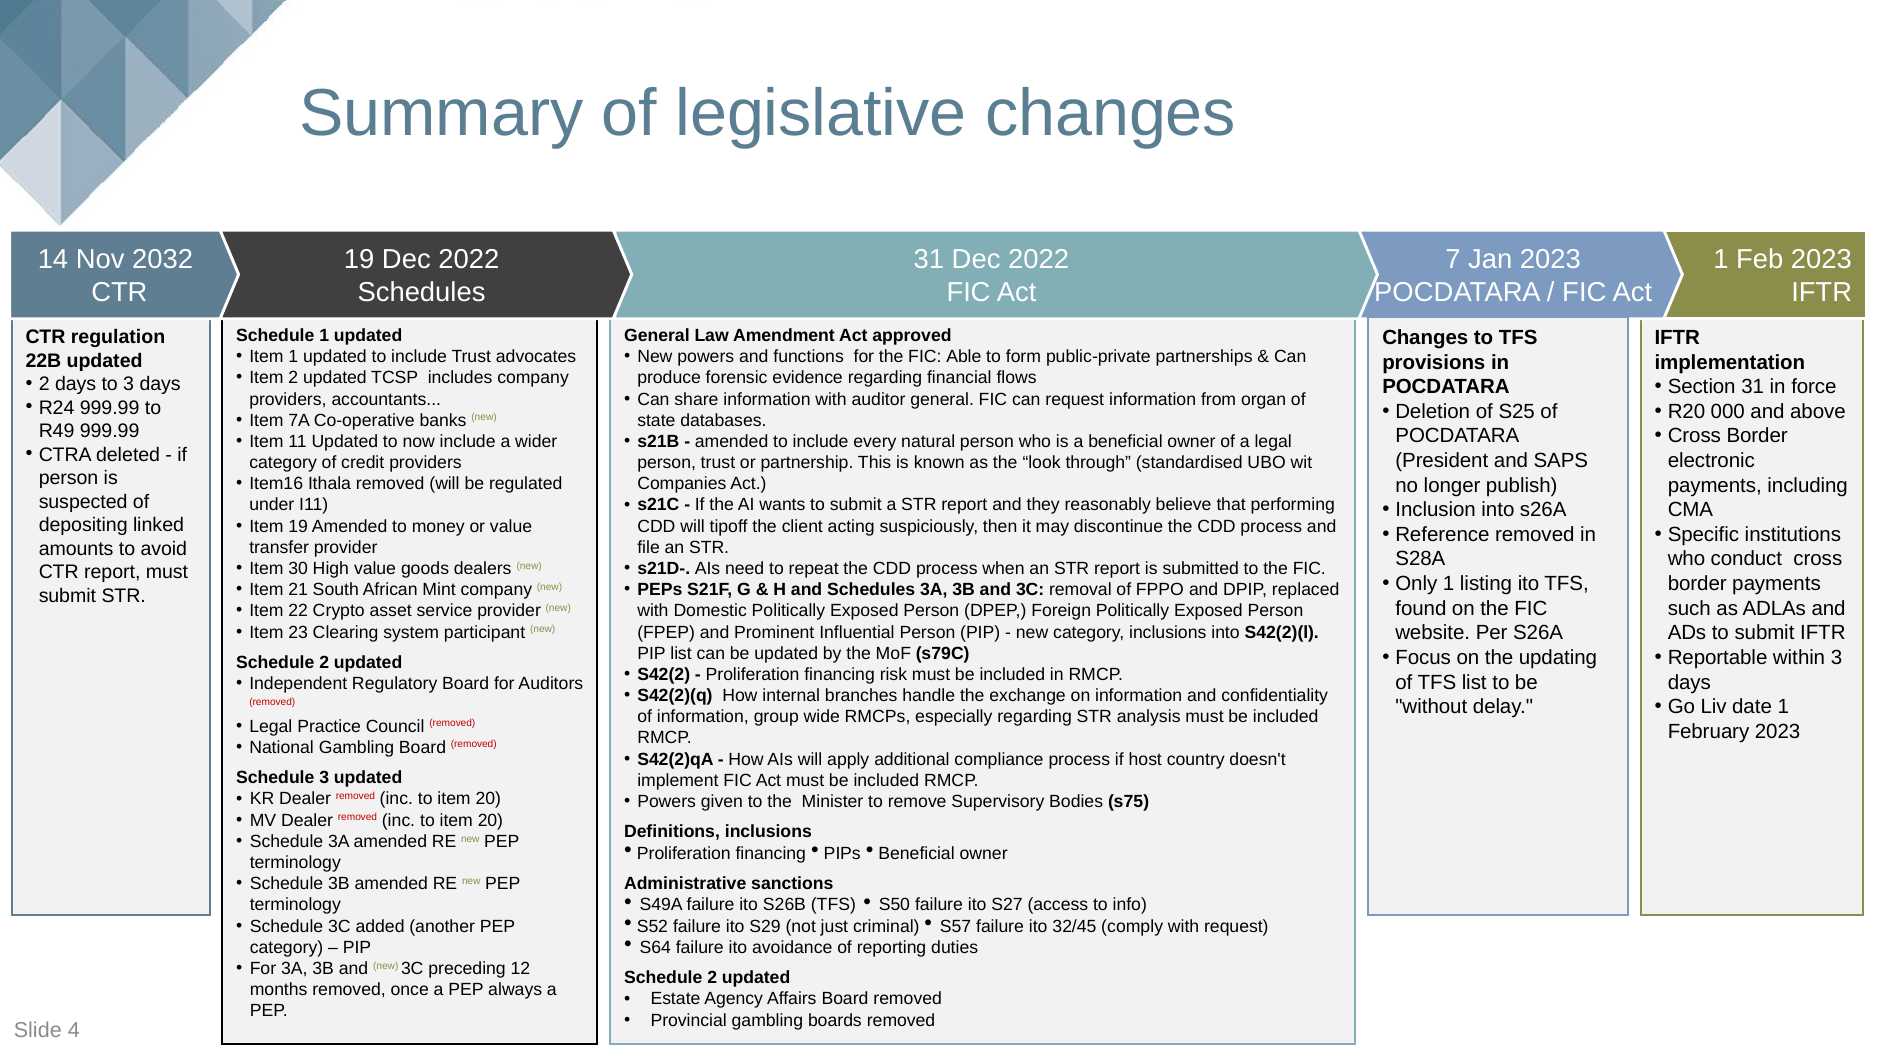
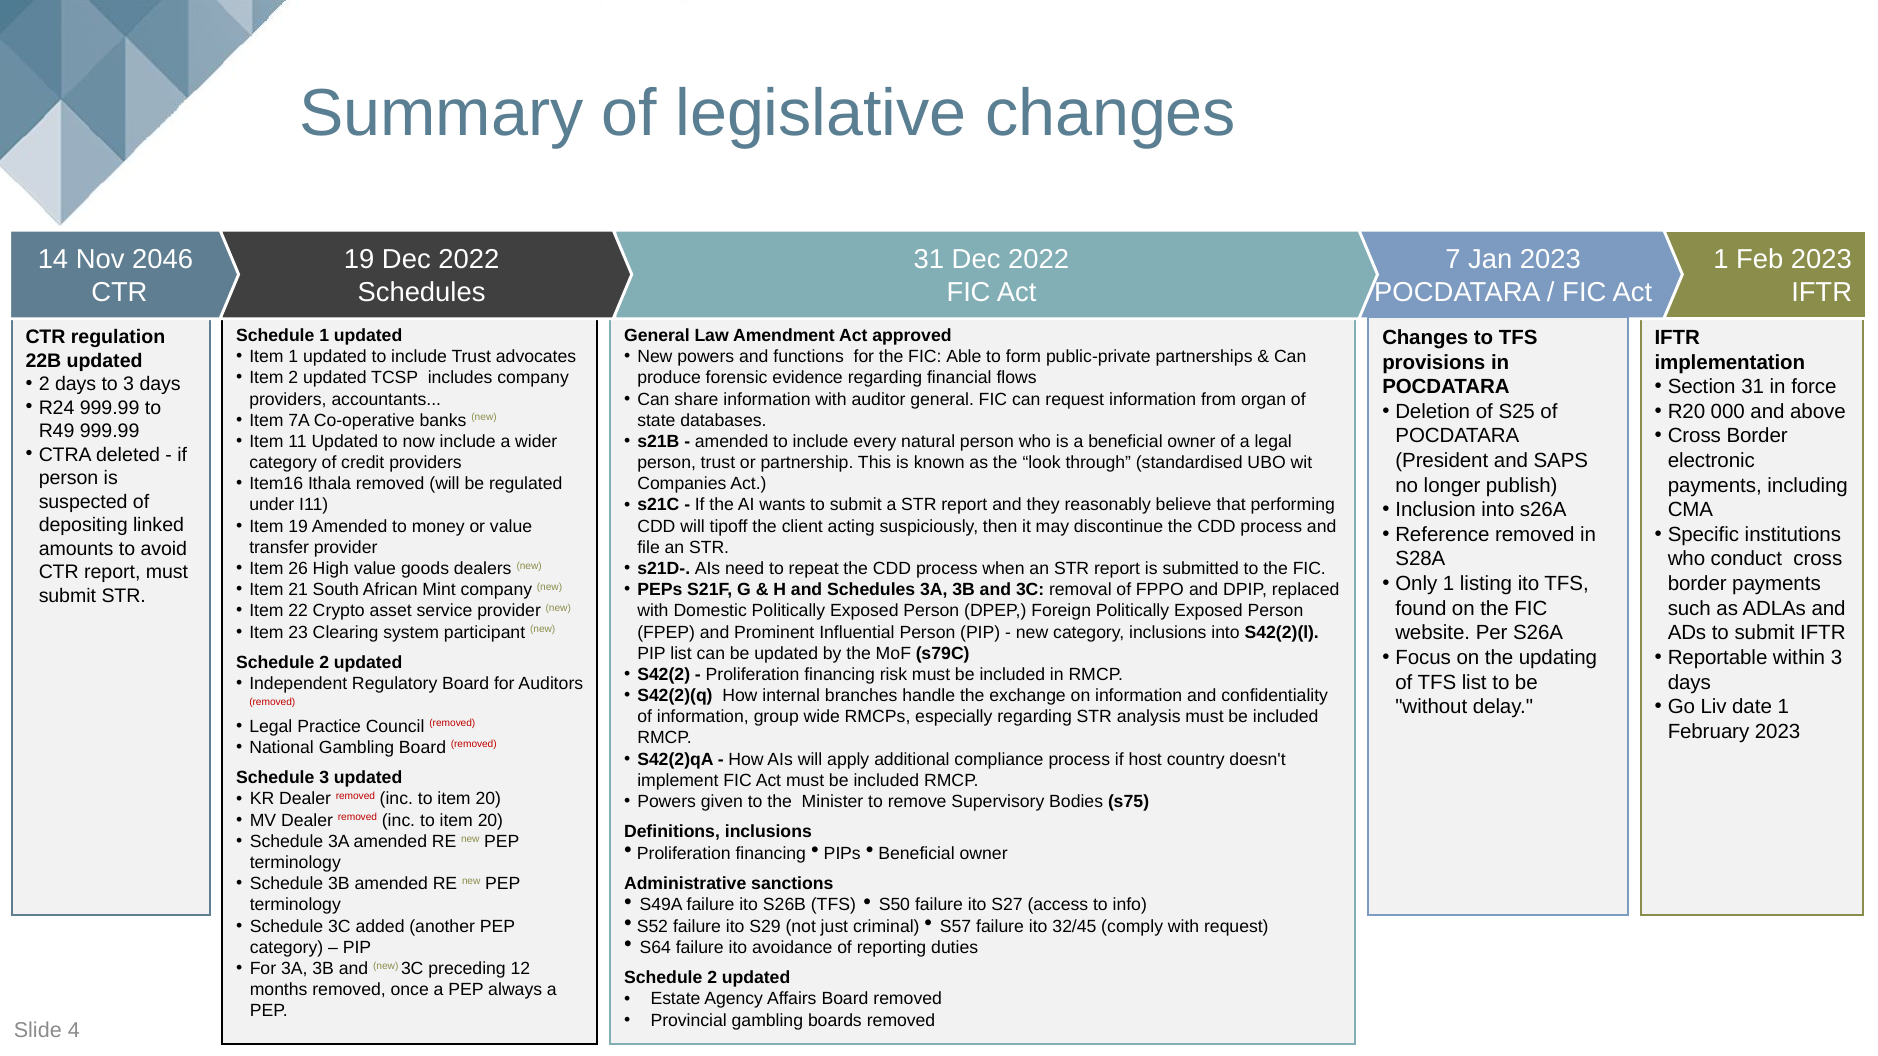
2032: 2032 -> 2046
30: 30 -> 26
